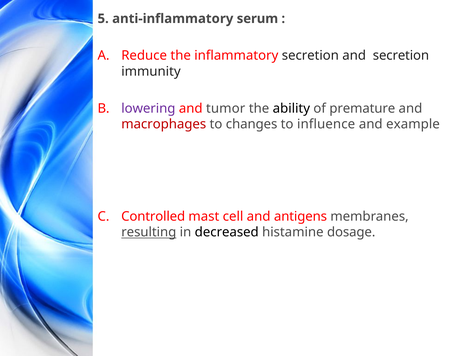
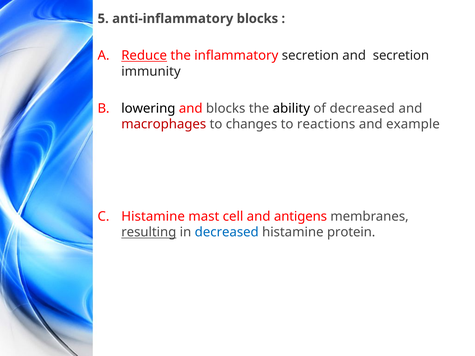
anti-inflammatory serum: serum -> blocks
Reduce underline: none -> present
lowering colour: purple -> black
and tumor: tumor -> blocks
of premature: premature -> decreased
influence: influence -> reactions
Controlled at (153, 217): Controlled -> Histamine
decreased at (227, 232) colour: black -> blue
dosage: dosage -> protein
